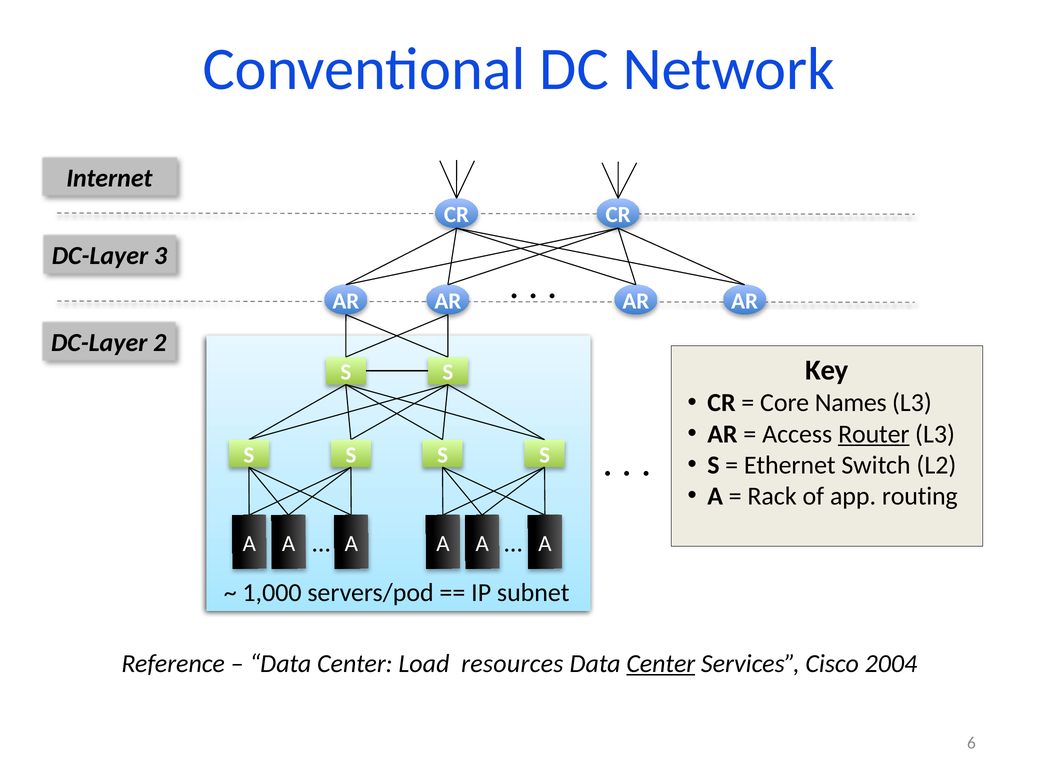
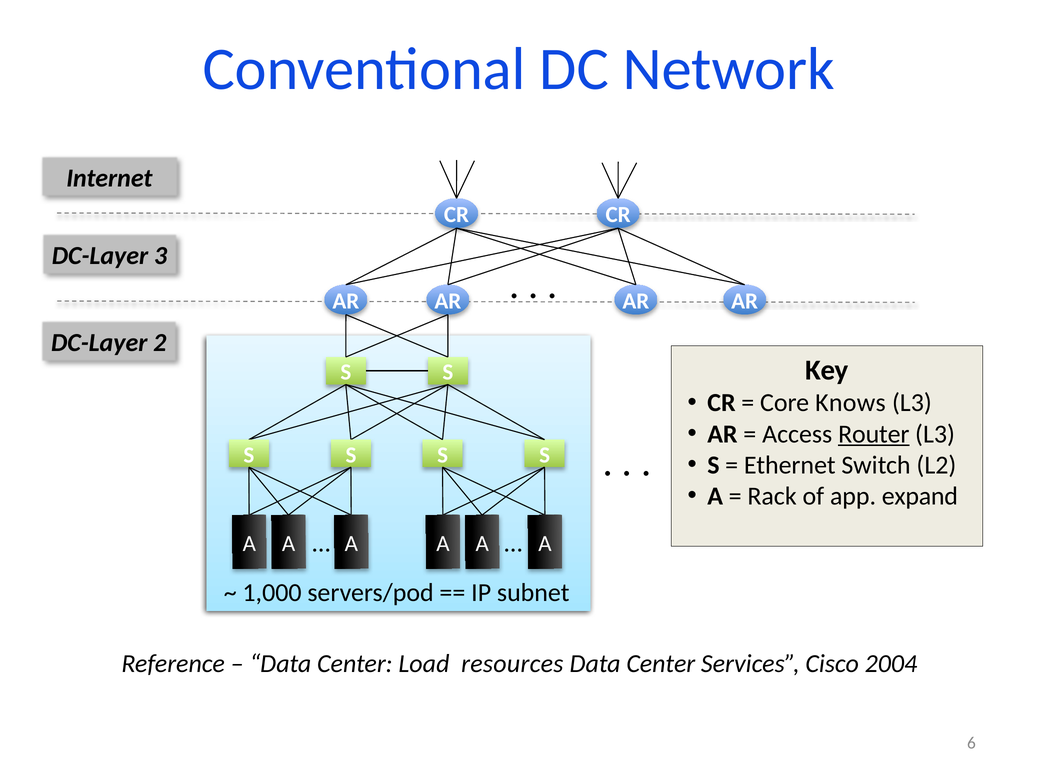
Names: Names -> Knows
routing: routing -> expand
Center at (661, 664) underline: present -> none
